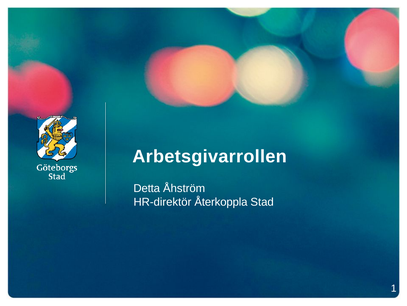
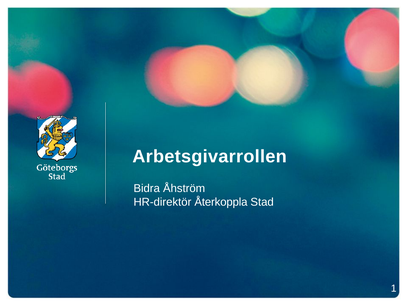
Detta: Detta -> Bidra
